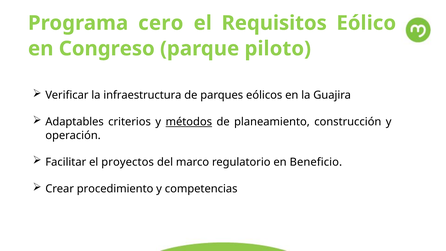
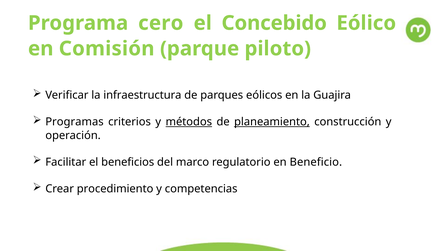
Requisitos: Requisitos -> Concebido
Congreso: Congreso -> Comisión
Adaptables: Adaptables -> Programas
planeamiento underline: none -> present
proyectos: proyectos -> beneficios
